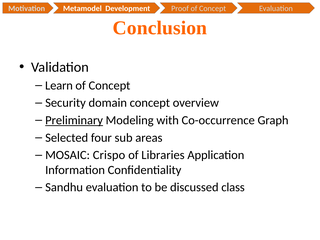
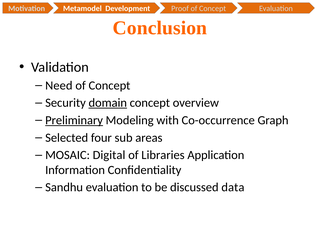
Learn: Learn -> Need
domain underline: none -> present
Crispo: Crispo -> Digital
class: class -> data
